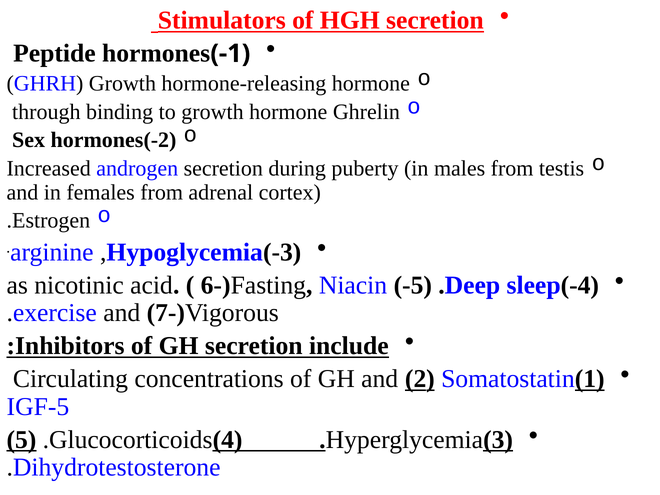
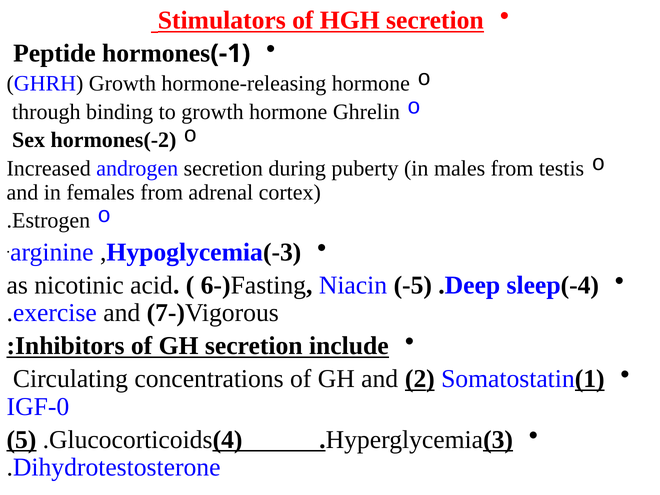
IGF-5: IGF-5 -> IGF-0
